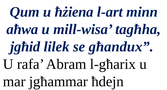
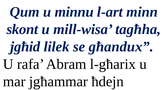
ħżiena: ħżiena -> minnu
aħwa: aħwa -> skont
